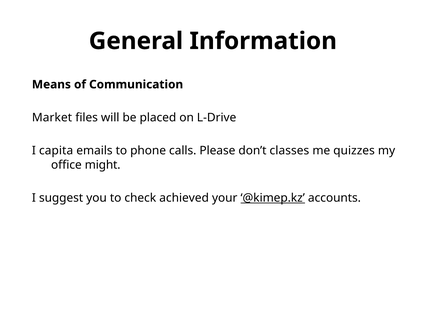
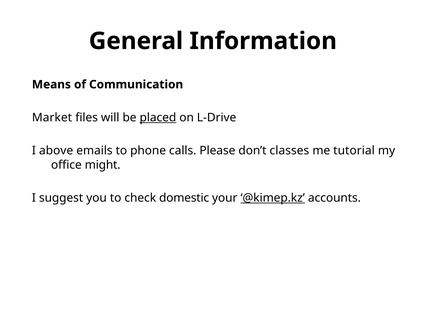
placed underline: none -> present
capita: capita -> above
quizzes: quizzes -> tutorial
achieved: achieved -> domestic
